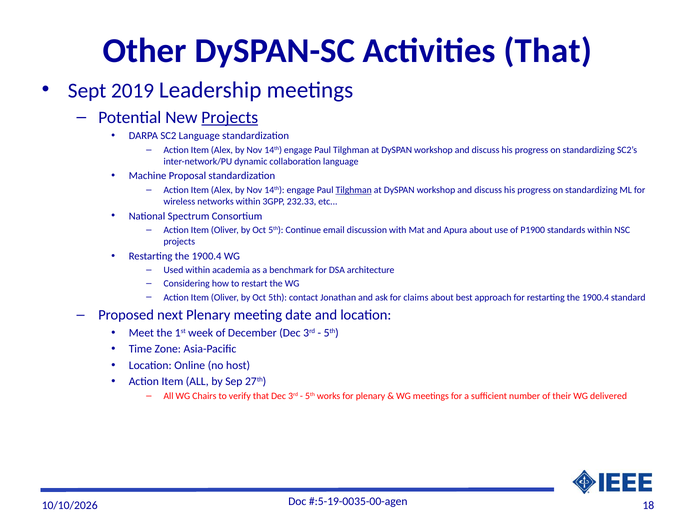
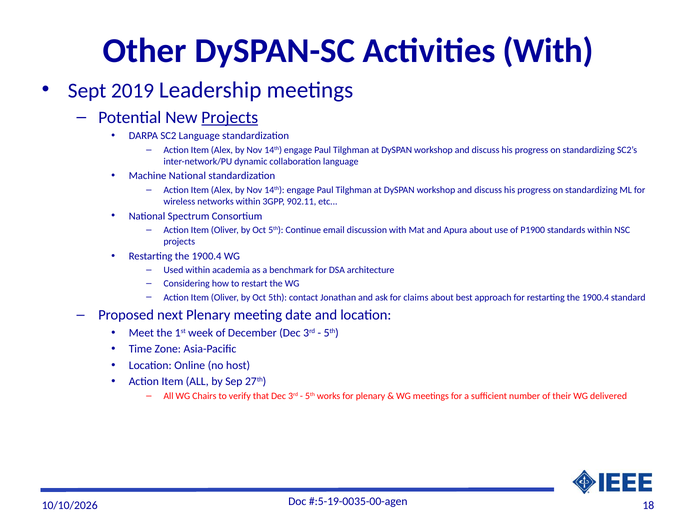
Activities That: That -> With
Machine Proposal: Proposal -> National
Tilghman at (354, 190) underline: present -> none
232.33: 232.33 -> 902.11
